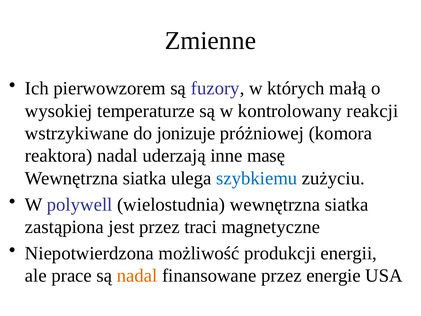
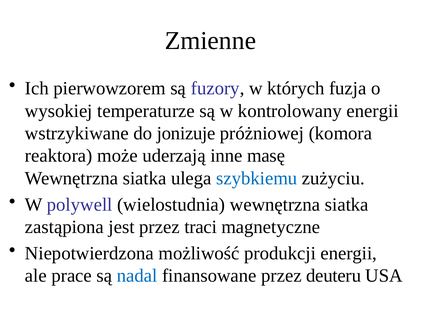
małą: małą -> fuzja
kontrolowany reakcji: reakcji -> energii
reaktora nadal: nadal -> może
nadal at (137, 275) colour: orange -> blue
energie: energie -> deuteru
